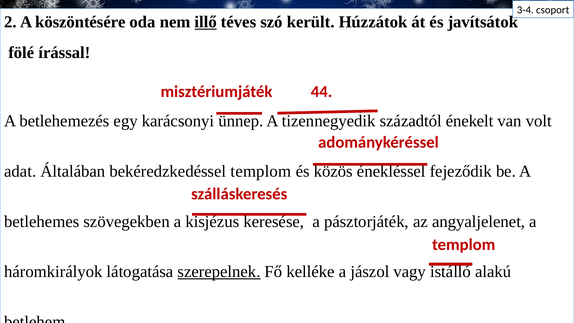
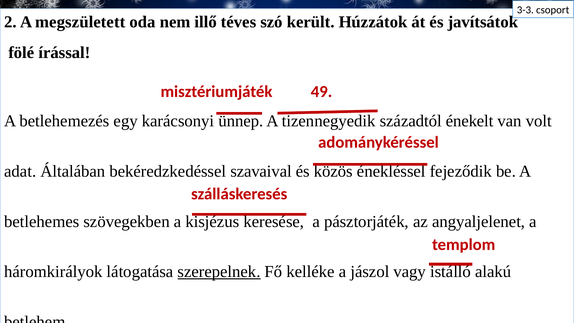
3-4: 3-4 -> 3-3
köszöntésére: köszöntésére -> megszületett
illő underline: present -> none
44: 44 -> 49
bekéredzkedéssel templom: templom -> szavaival
